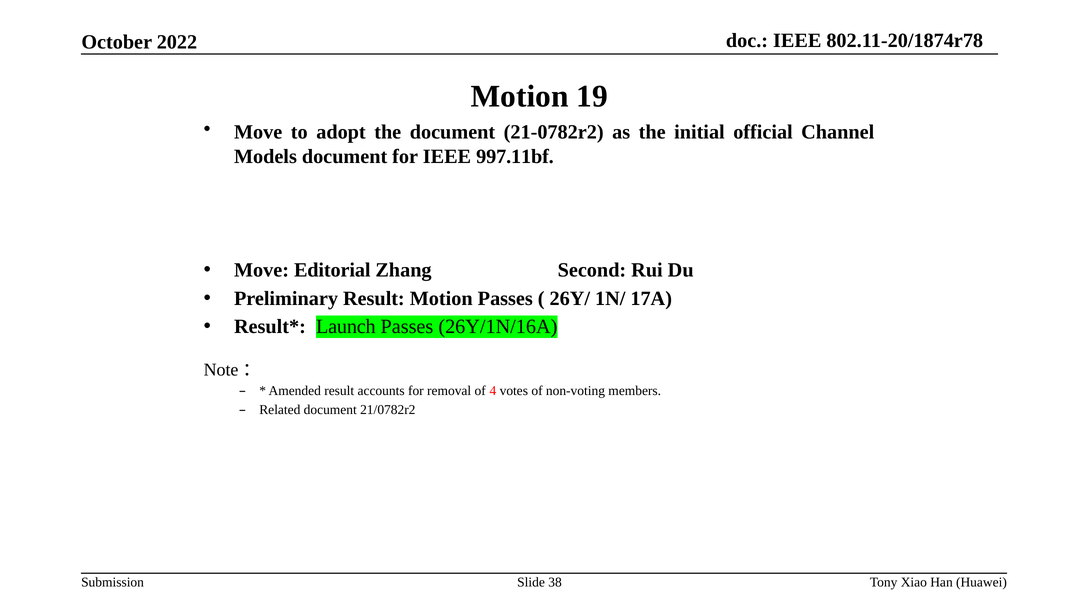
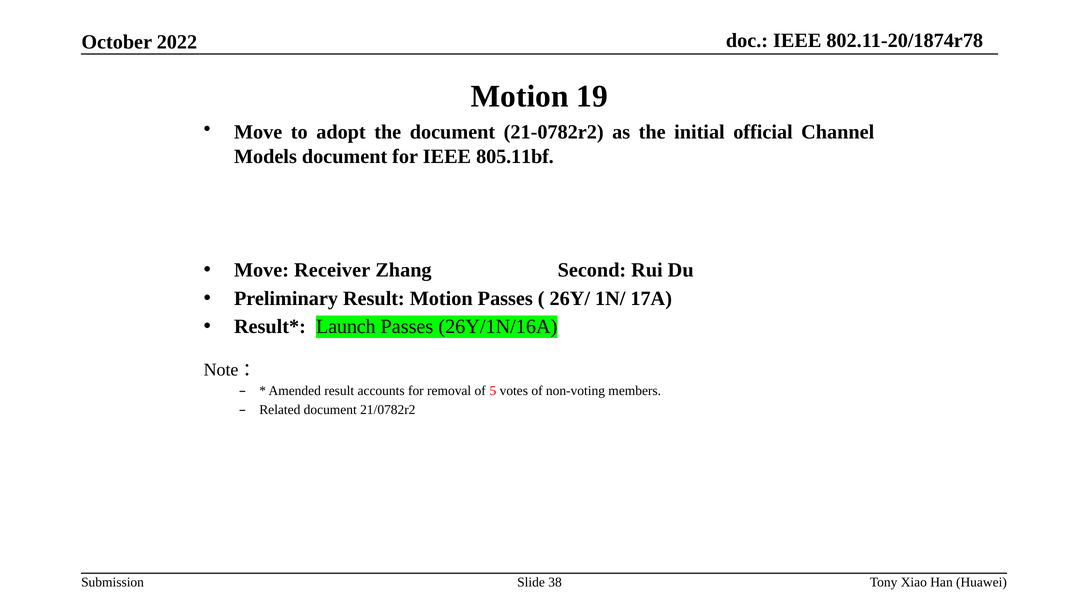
997.11bf: 997.11bf -> 805.11bf
Editorial: Editorial -> Receiver
4: 4 -> 5
